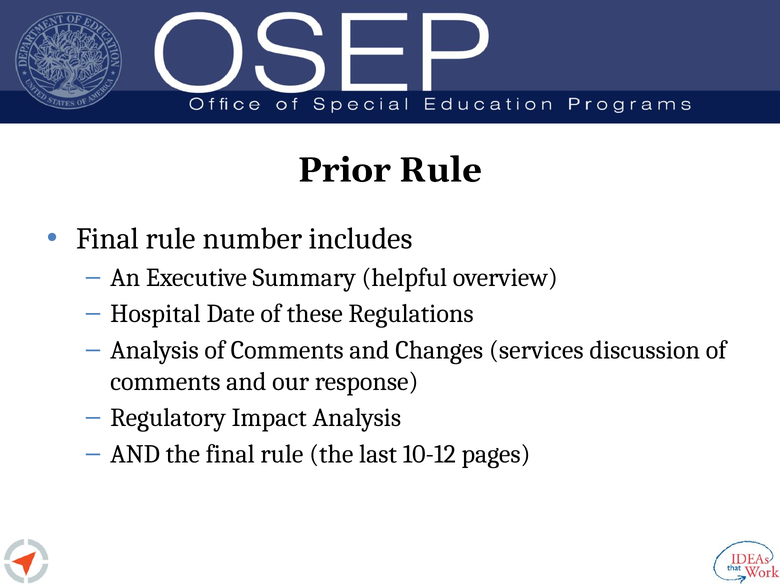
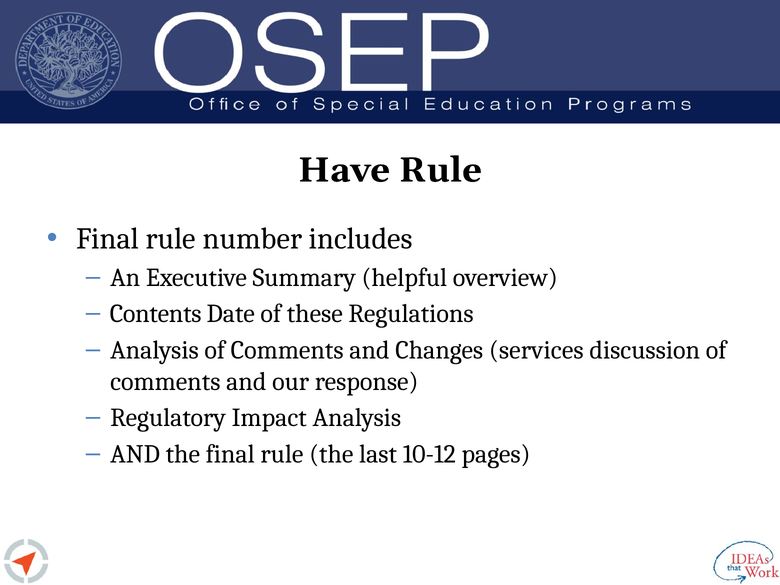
Prior: Prior -> Have
Hospital: Hospital -> Contents
